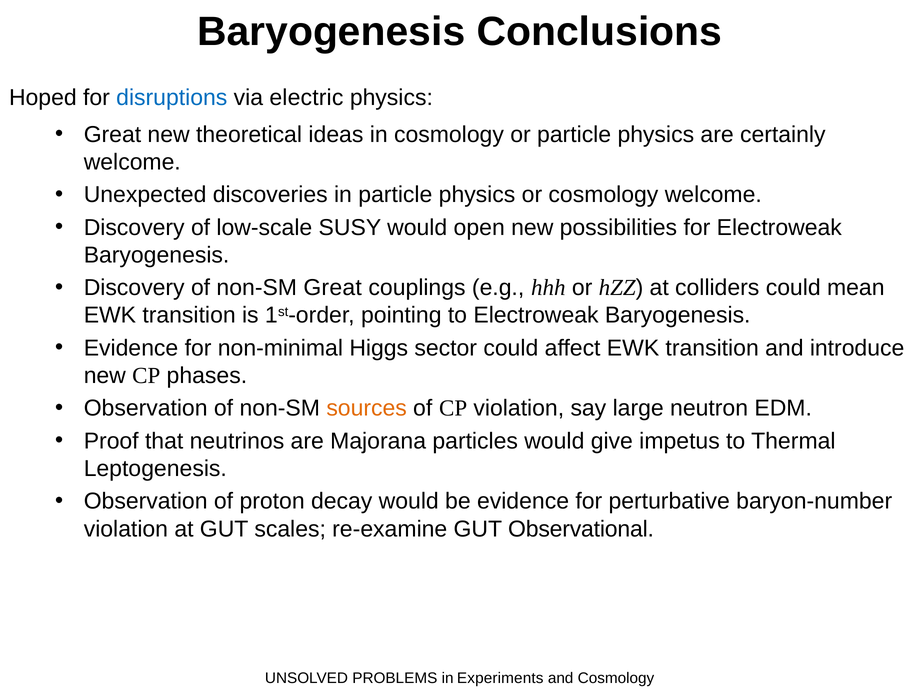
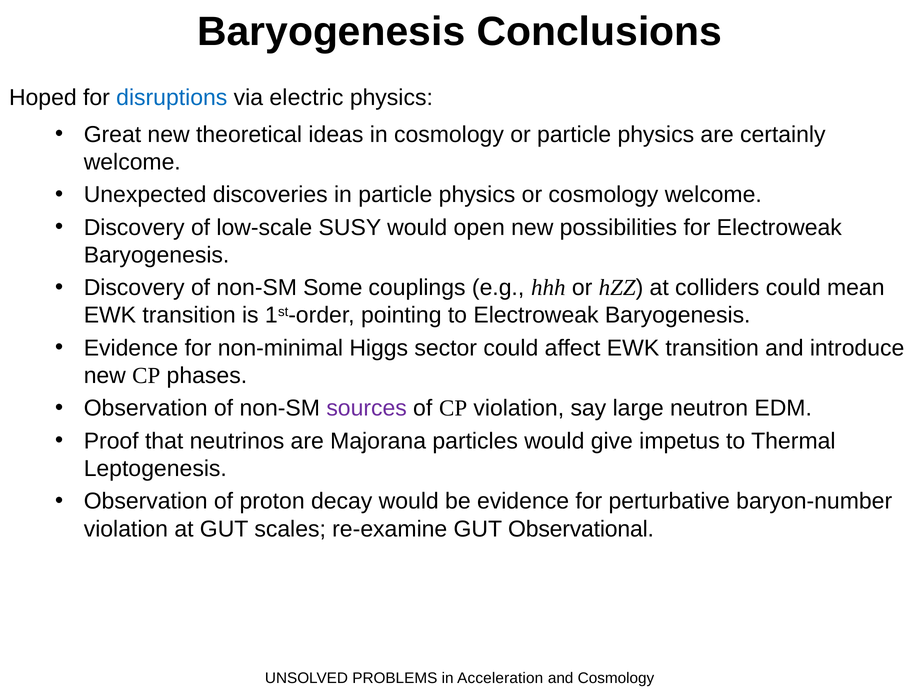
non-SM Great: Great -> Some
sources colour: orange -> purple
Experiments: Experiments -> Acceleration
